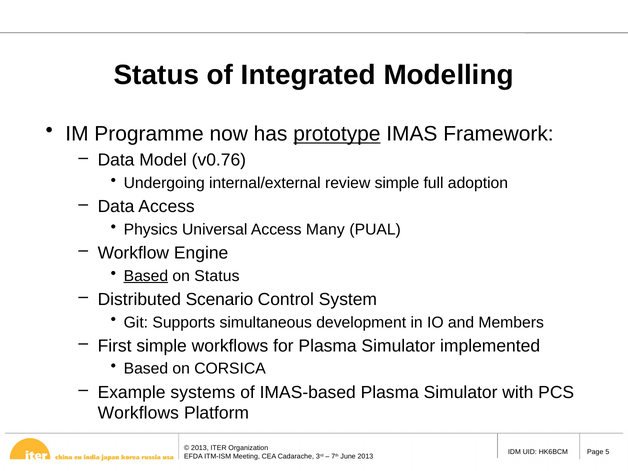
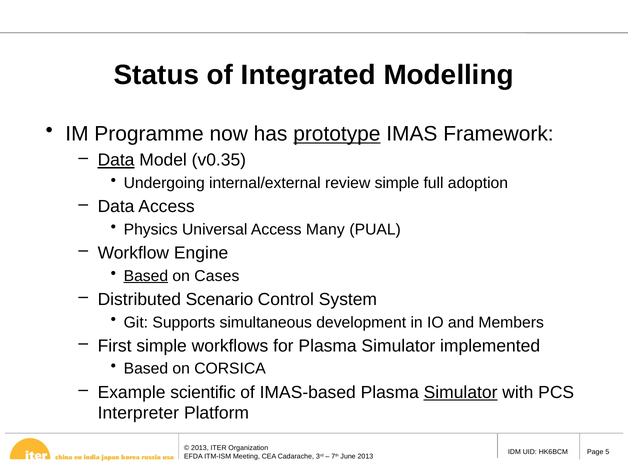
Data at (116, 160) underline: none -> present
v0.76: v0.76 -> v0.35
on Status: Status -> Cases
systems: systems -> scientific
Simulator at (461, 392) underline: none -> present
Workflows at (138, 413): Workflows -> Interpreter
